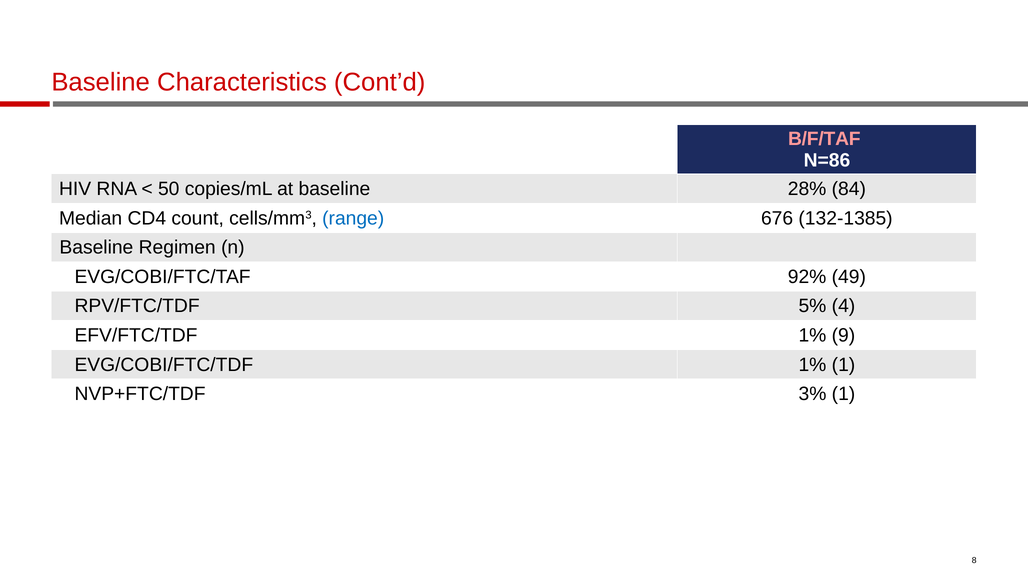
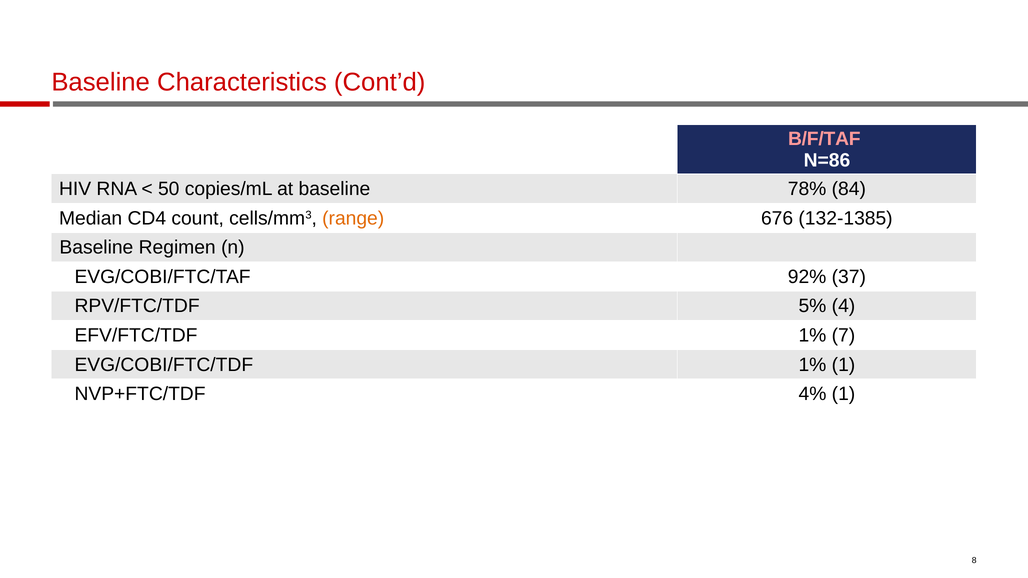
28%: 28% -> 78%
range colour: blue -> orange
49: 49 -> 37
9: 9 -> 7
3%: 3% -> 4%
